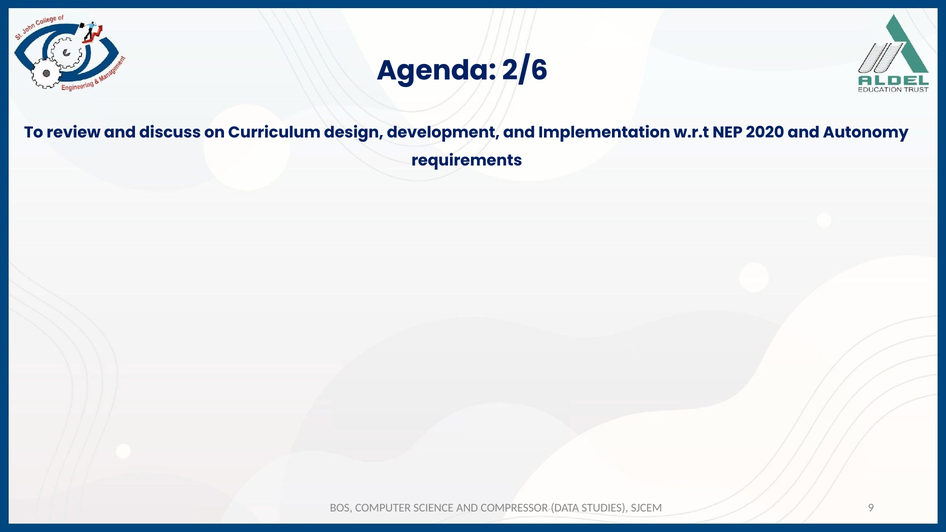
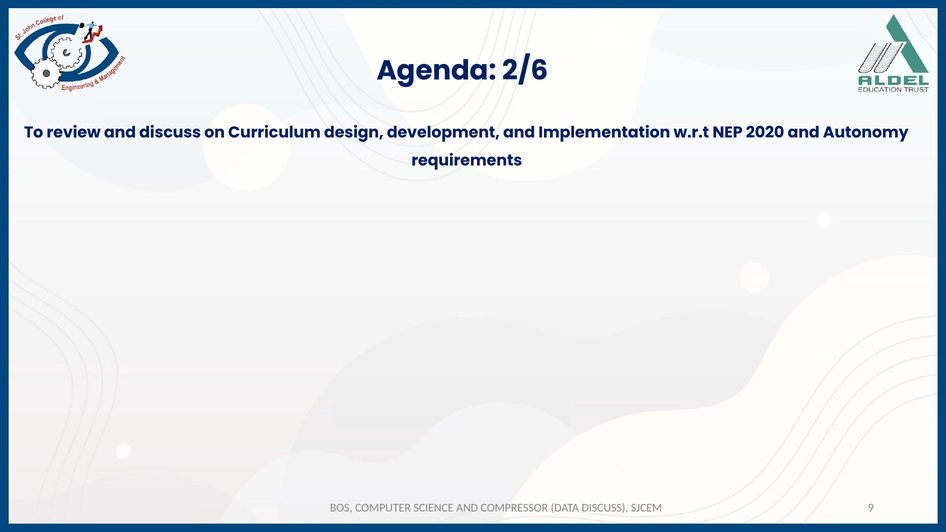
DATA STUDIES: STUDIES -> DISCUSS
